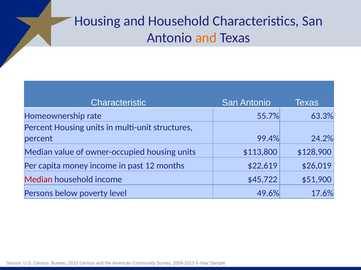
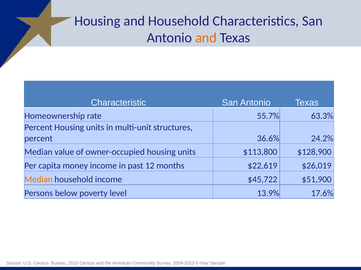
99.4%: 99.4% -> 36.6%
Median at (38, 180) colour: red -> orange
49.6%: 49.6% -> 13.9%
